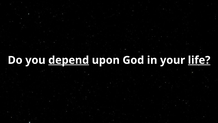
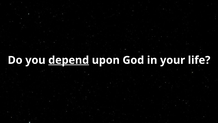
life underline: present -> none
